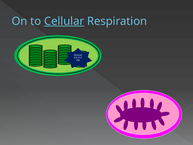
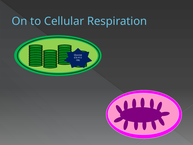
Cellular underline: present -> none
